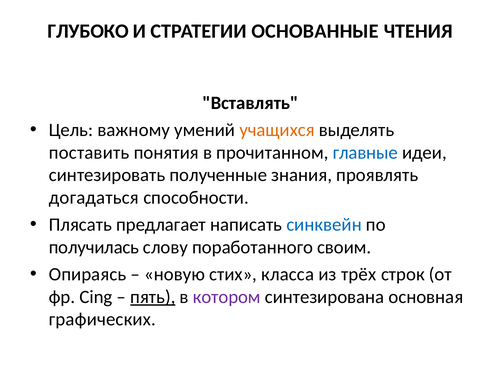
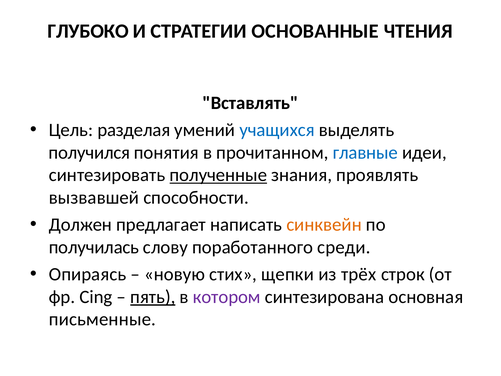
важному: важному -> разделая
учащихся colour: orange -> blue
поставить: поставить -> получился
полученные underline: none -> present
догадаться: догадаться -> вызвавшей
Плясать: Плясать -> Должен
синквейн colour: blue -> orange
своим: своим -> среди
класса: класса -> щепки
графических: графических -> письменные
